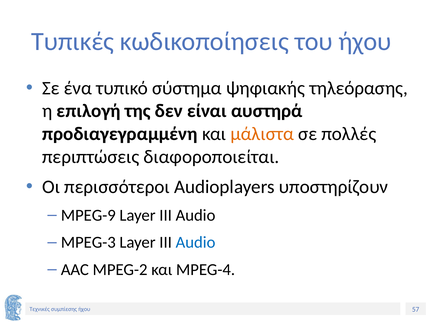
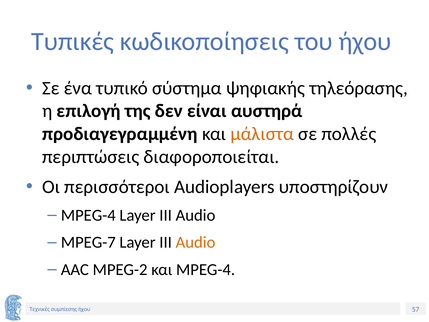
MPEG-9 at (88, 215): MPEG-9 -> MPEG-4
MPEG-3: MPEG-3 -> MPEG-7
Audio at (196, 242) colour: blue -> orange
